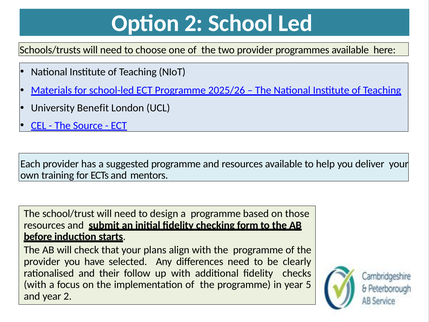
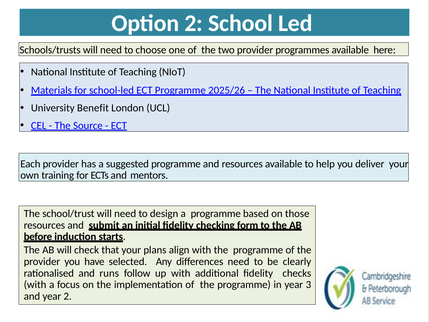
their: their -> runs
5: 5 -> 3
